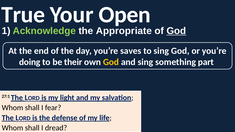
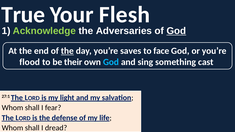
Open: Open -> Flesh
Appropriate: Appropriate -> Adversaries
the at (67, 51) underline: none -> present
to sing: sing -> face
doing: doing -> flood
God at (111, 62) colour: yellow -> light blue
part: part -> cast
